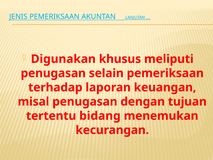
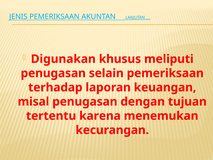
bidang: bidang -> karena
